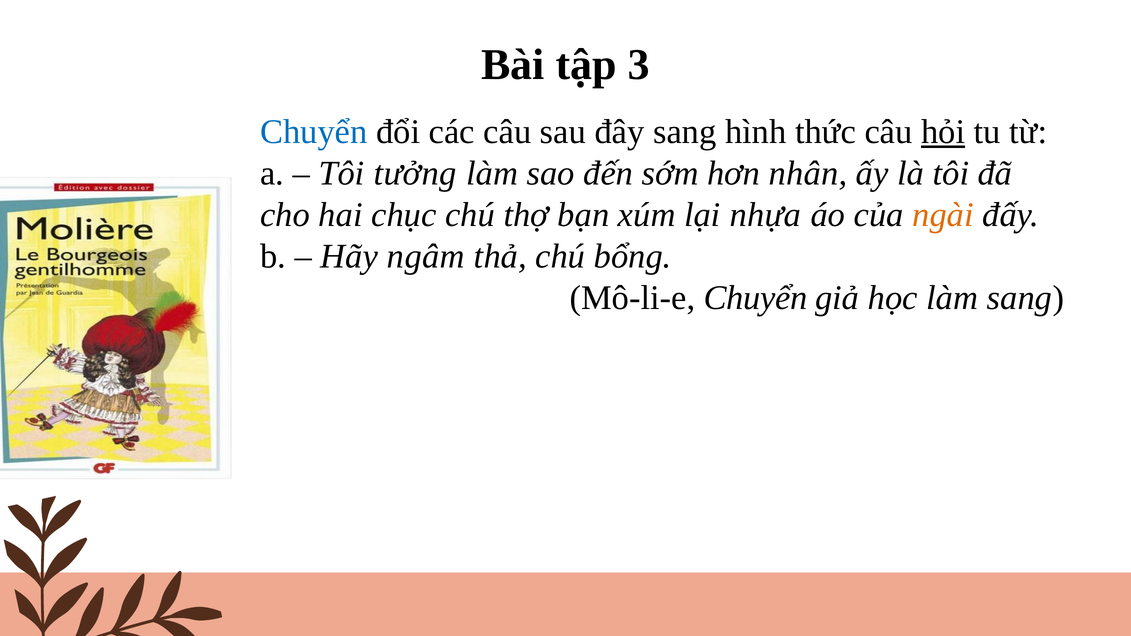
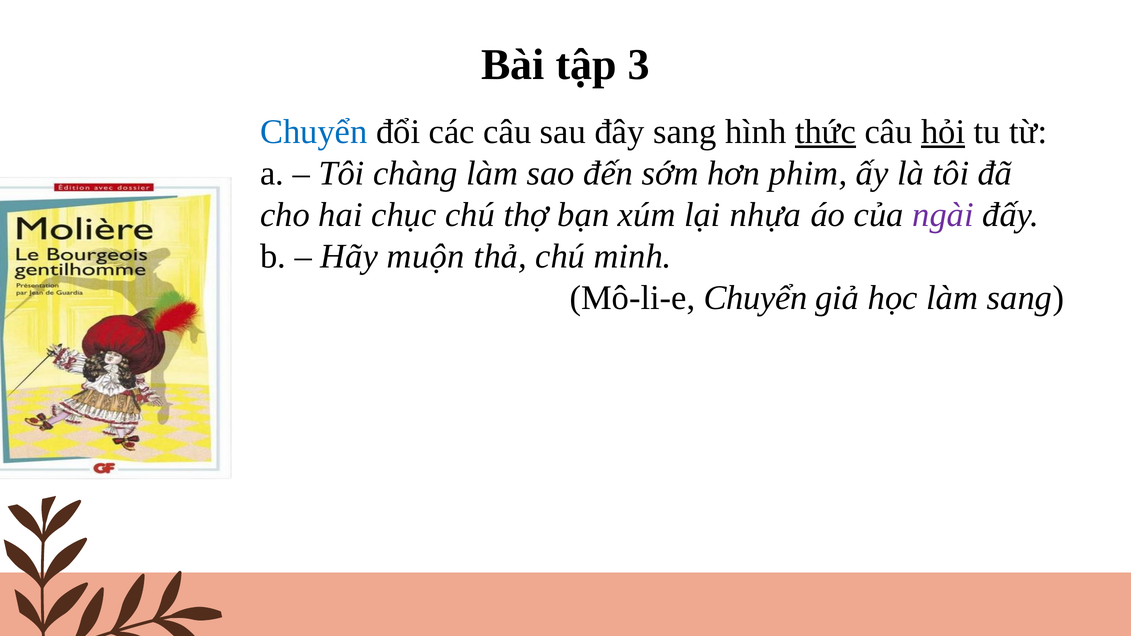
thức underline: none -> present
tưởng: tưởng -> chàng
nhân: nhân -> phim
ngài colour: orange -> purple
ngâm: ngâm -> muộn
bổng: bổng -> minh
